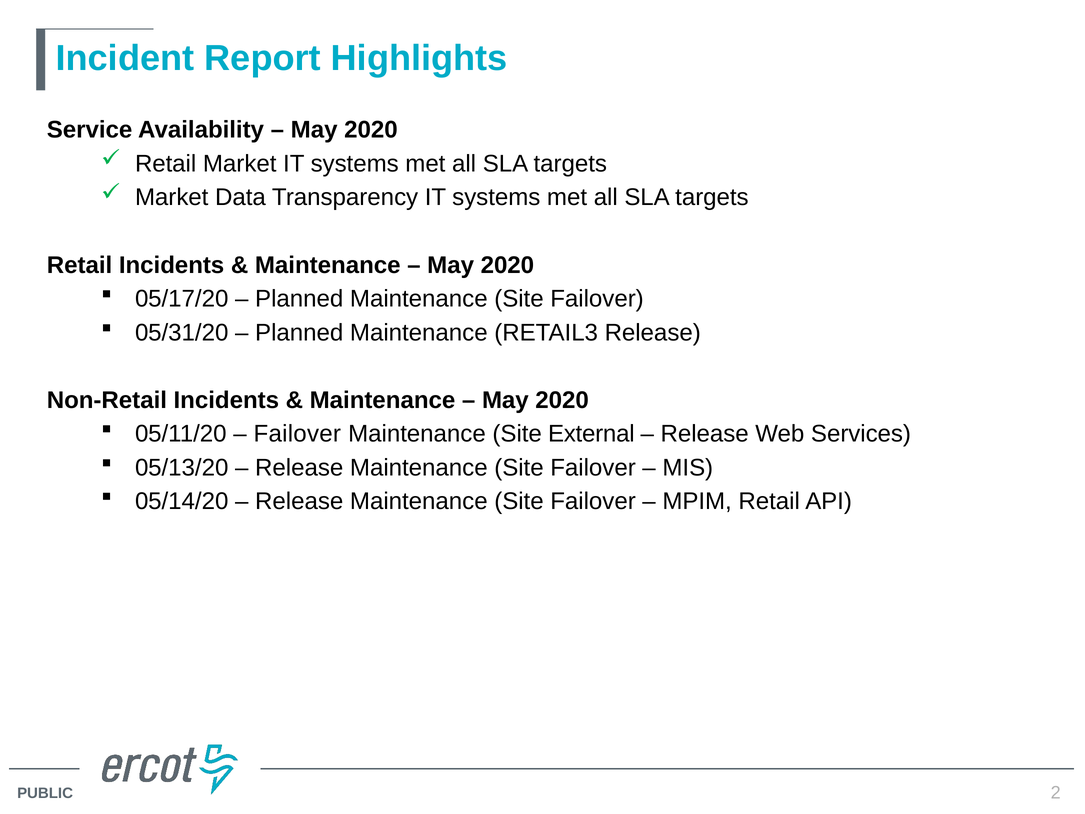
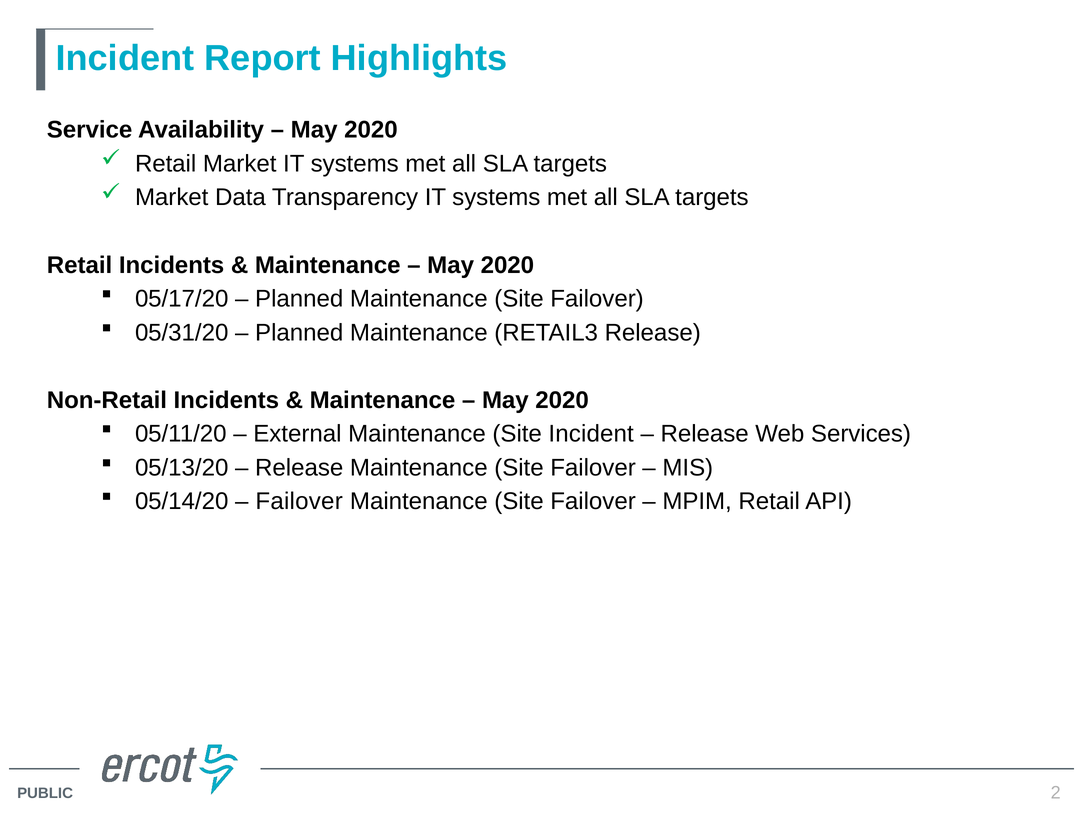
Failover at (297, 434): Failover -> External
Site External: External -> Incident
Release at (299, 501): Release -> Failover
